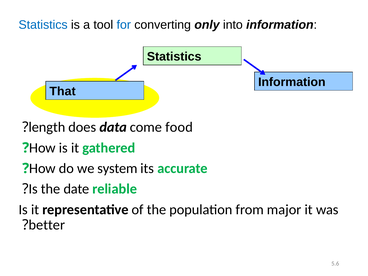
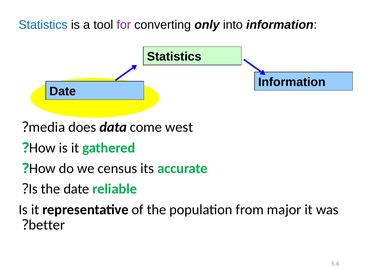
for colour: blue -> purple
That at (63, 91): That -> Date
length: length -> media
food: food -> west
system: system -> census
